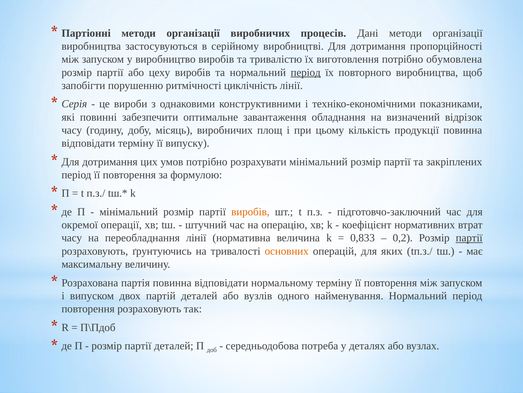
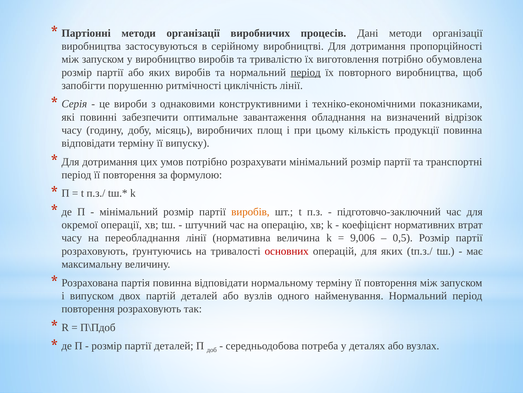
або цеху: цеху -> яких
закріплених: закріплених -> транспортні
0,833: 0,833 -> 9,006
0,2: 0,2 -> 0,5
партії at (469, 238) underline: present -> none
основних colour: orange -> red
